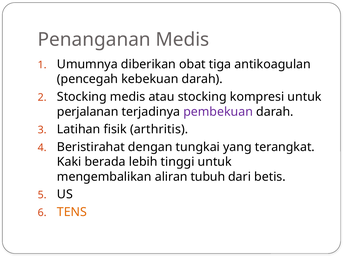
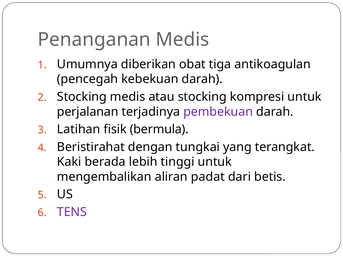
arthritis: arthritis -> bermula
tubuh: tubuh -> padat
TENS colour: orange -> purple
